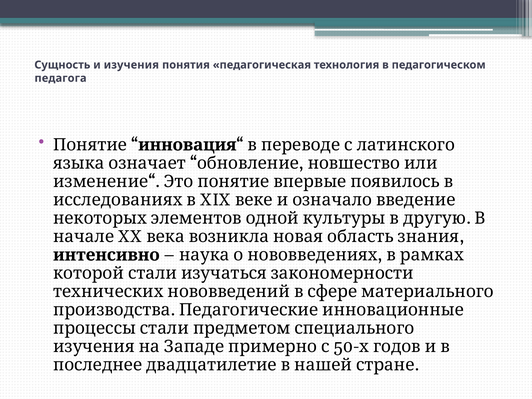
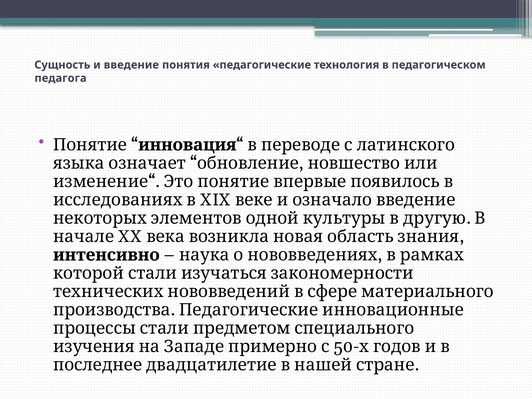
изучения: изучения -> введение
педагогическая: педагогическая -> педагогические
